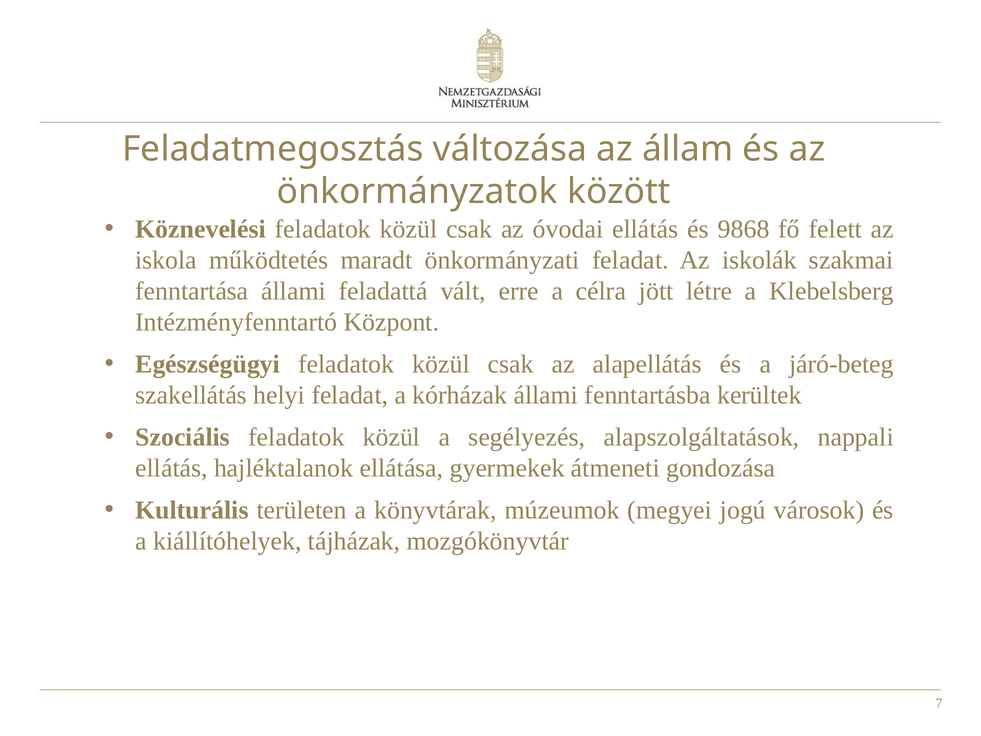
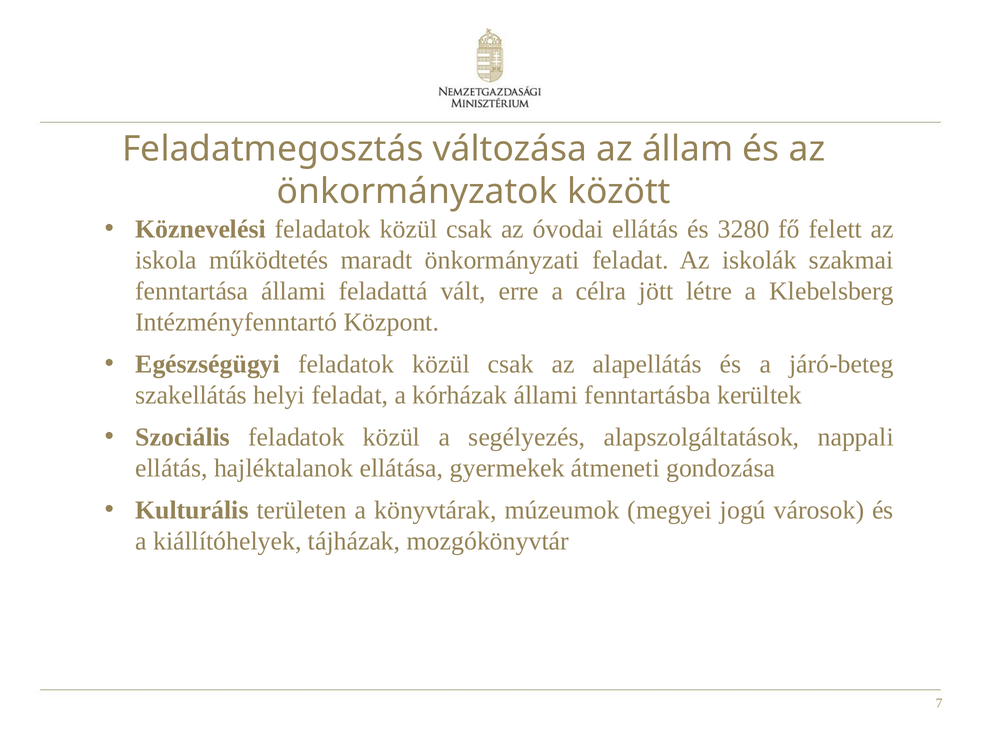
9868: 9868 -> 3280
